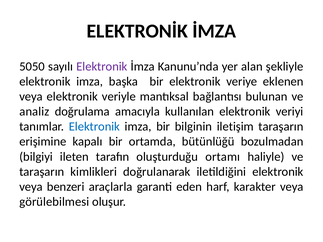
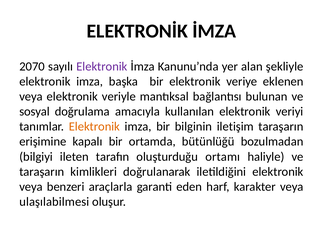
5050: 5050 -> 2070
analiz: analiz -> sosyal
Elektronik at (94, 127) colour: blue -> orange
görülebilmesi: görülebilmesi -> ulaşılabilmesi
